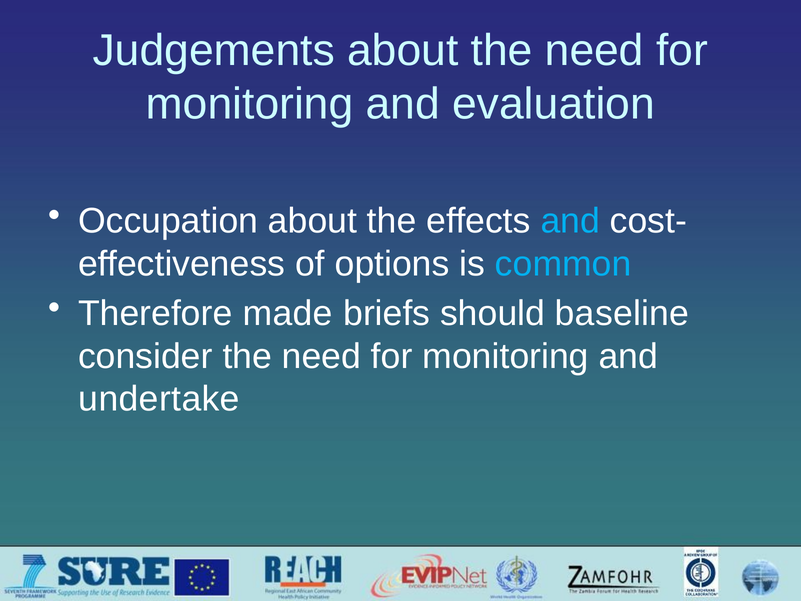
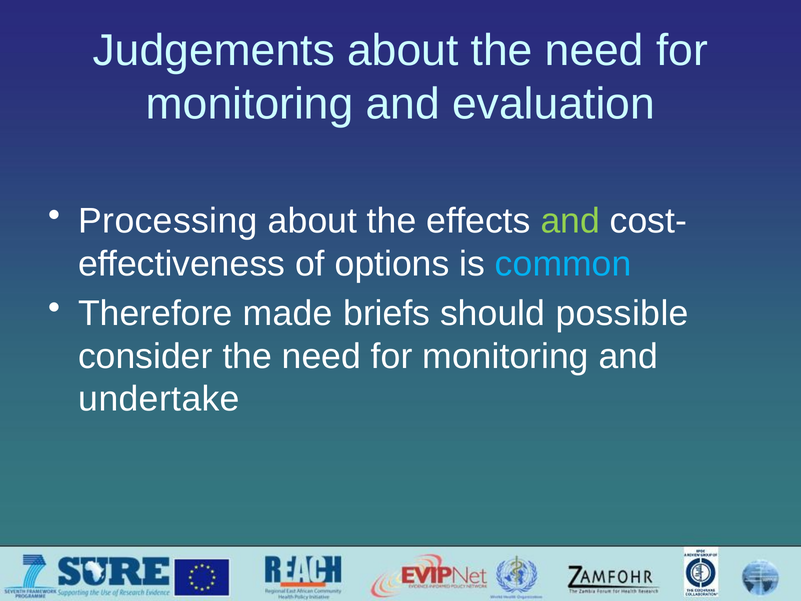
Occupation: Occupation -> Processing
and at (570, 221) colour: light blue -> light green
baseline: baseline -> possible
